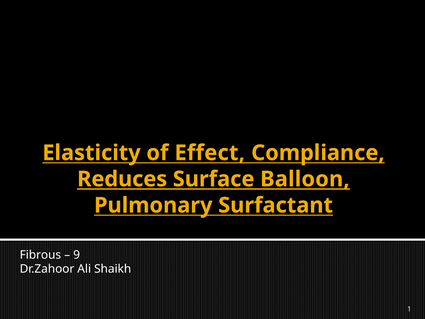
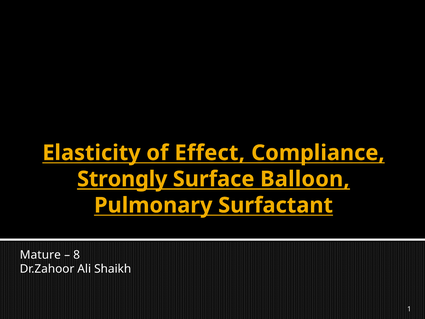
Reduces: Reduces -> Strongly
Fibrous: Fibrous -> Mature
9: 9 -> 8
